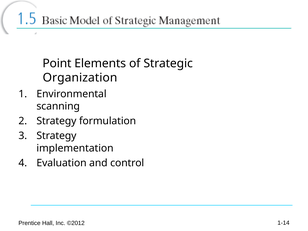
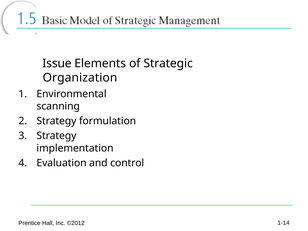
Point: Point -> Issue
